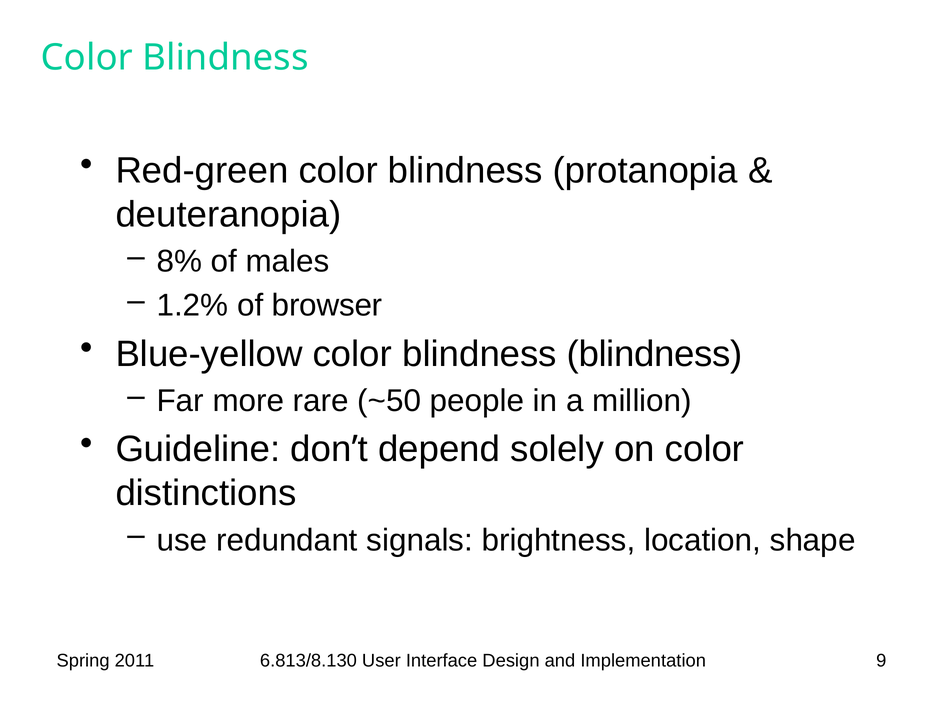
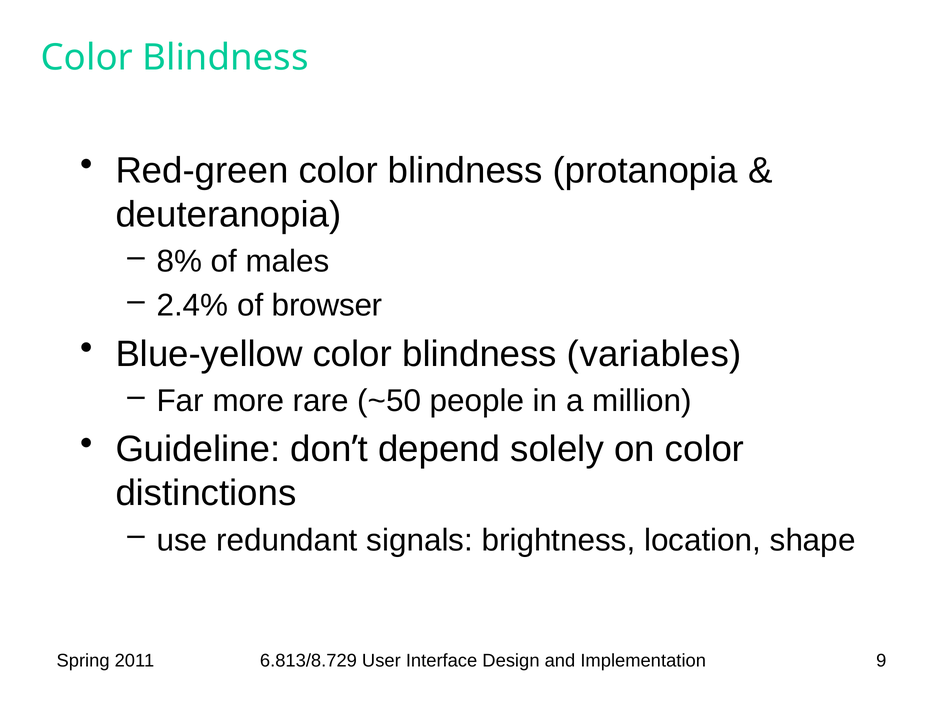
1.2%: 1.2% -> 2.4%
blindness blindness: blindness -> variables
6.813/8.130: 6.813/8.130 -> 6.813/8.729
